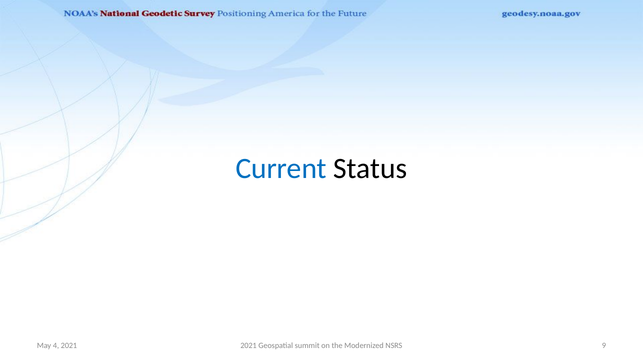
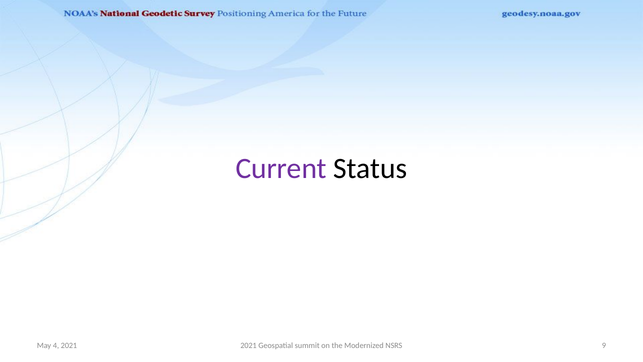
Current colour: blue -> purple
